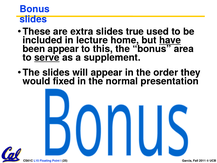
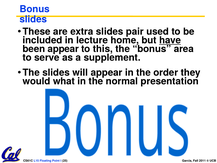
true: true -> pair
serve underline: present -> none
fixed: fixed -> what
